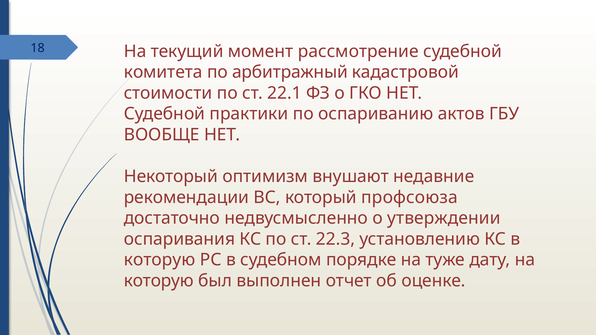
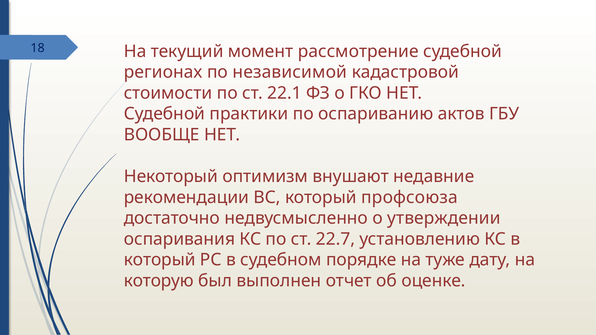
комитета: комитета -> регионах
арбитражный: арбитражный -> независимой
22.3: 22.3 -> 22.7
которую at (160, 260): которую -> который
